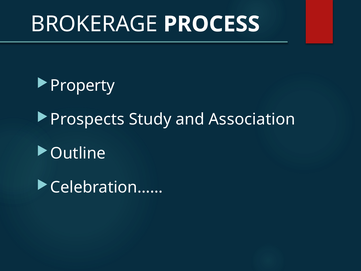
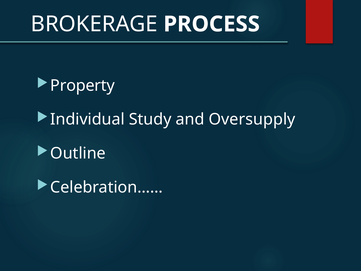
Prospects: Prospects -> Individual
Association: Association -> Oversupply
